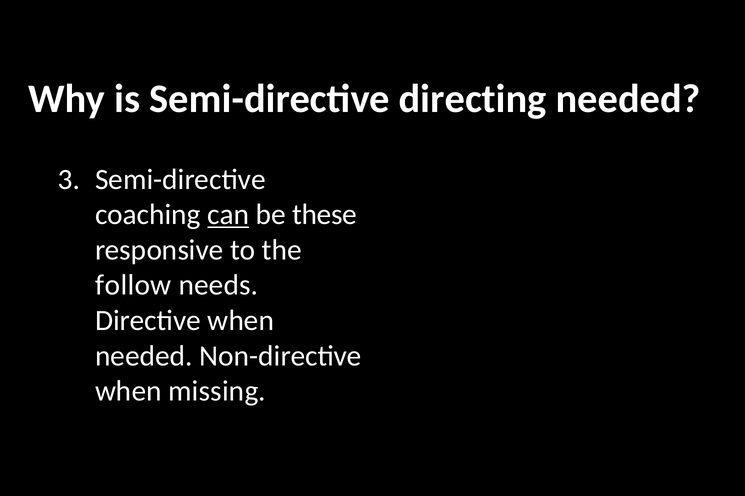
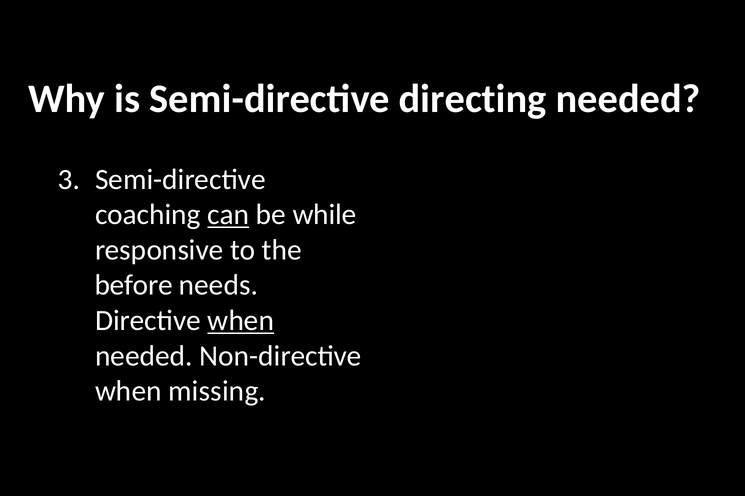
these: these -> while
follow: follow -> before
when at (241, 321) underline: none -> present
